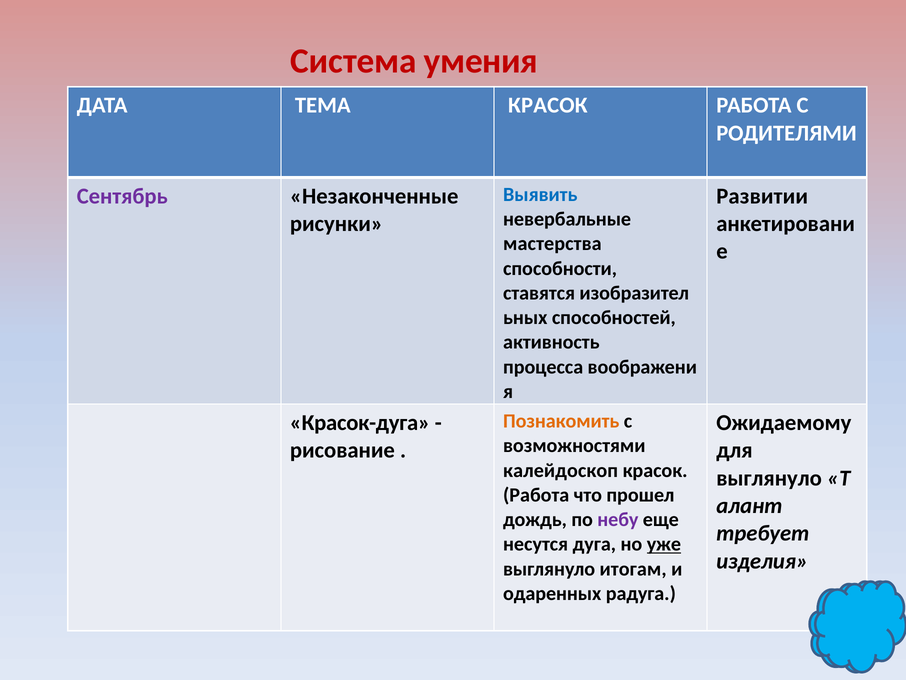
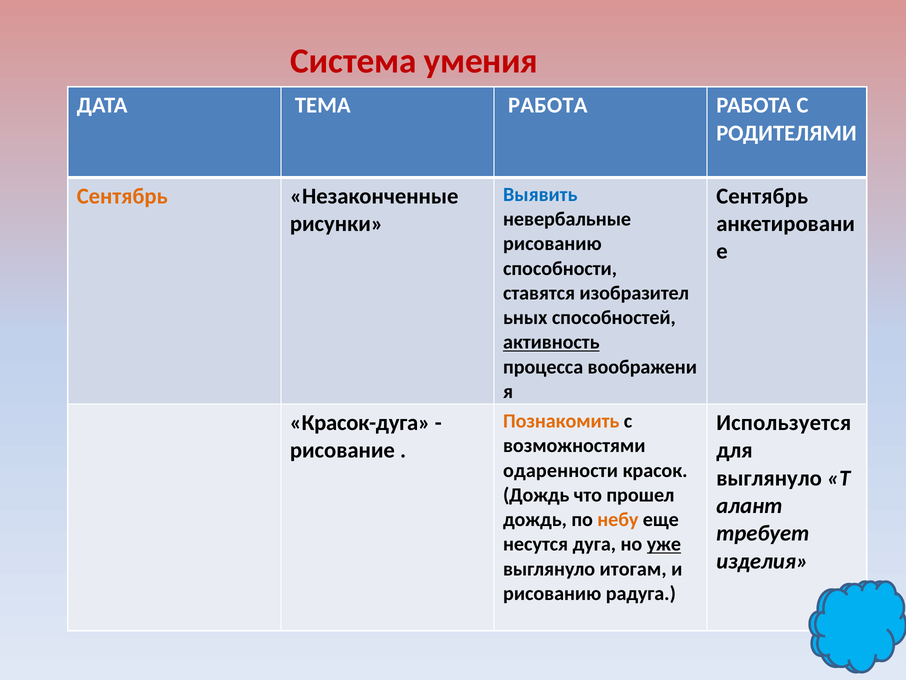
ТЕМА КРАСОК: КРАСОК -> РАБОТА
Сентябрь at (122, 196) colour: purple -> orange
Развитии at (762, 196): Развитии -> Сентябрь
мастерства at (552, 244): мастерства -> рисованию
активность underline: none -> present
Ожидаемому: Ожидаемому -> Используется
калейдоскоп: калейдоскоп -> одаренности
Работа at (536, 495): Работа -> Дождь
небу colour: purple -> orange
одаренных at (552, 593): одаренных -> рисованию
